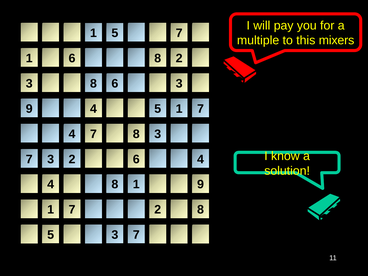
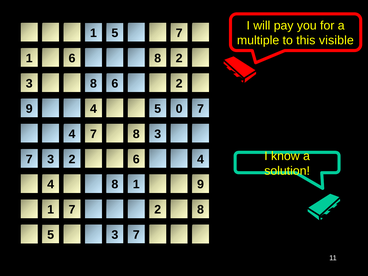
mixers: mixers -> visible
6 3: 3 -> 2
5 1: 1 -> 0
